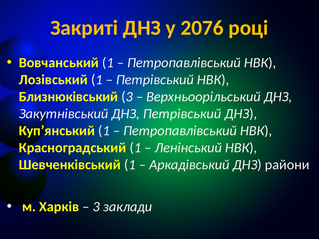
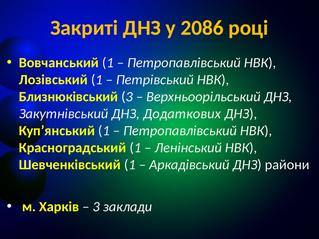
2076: 2076 -> 2086
ДНЗ Петрівський: Петрівський -> Додаткових
